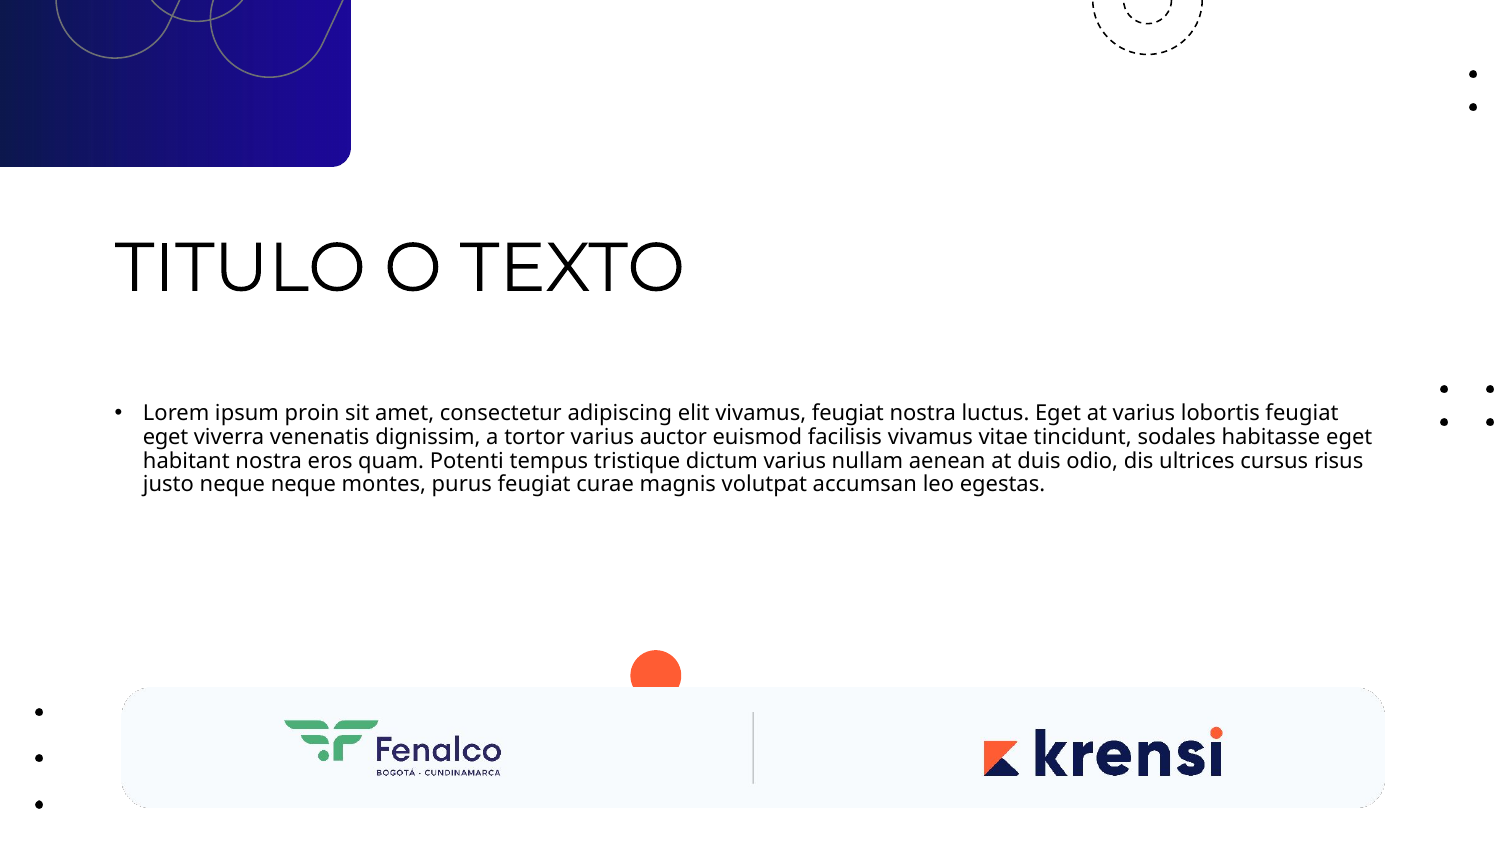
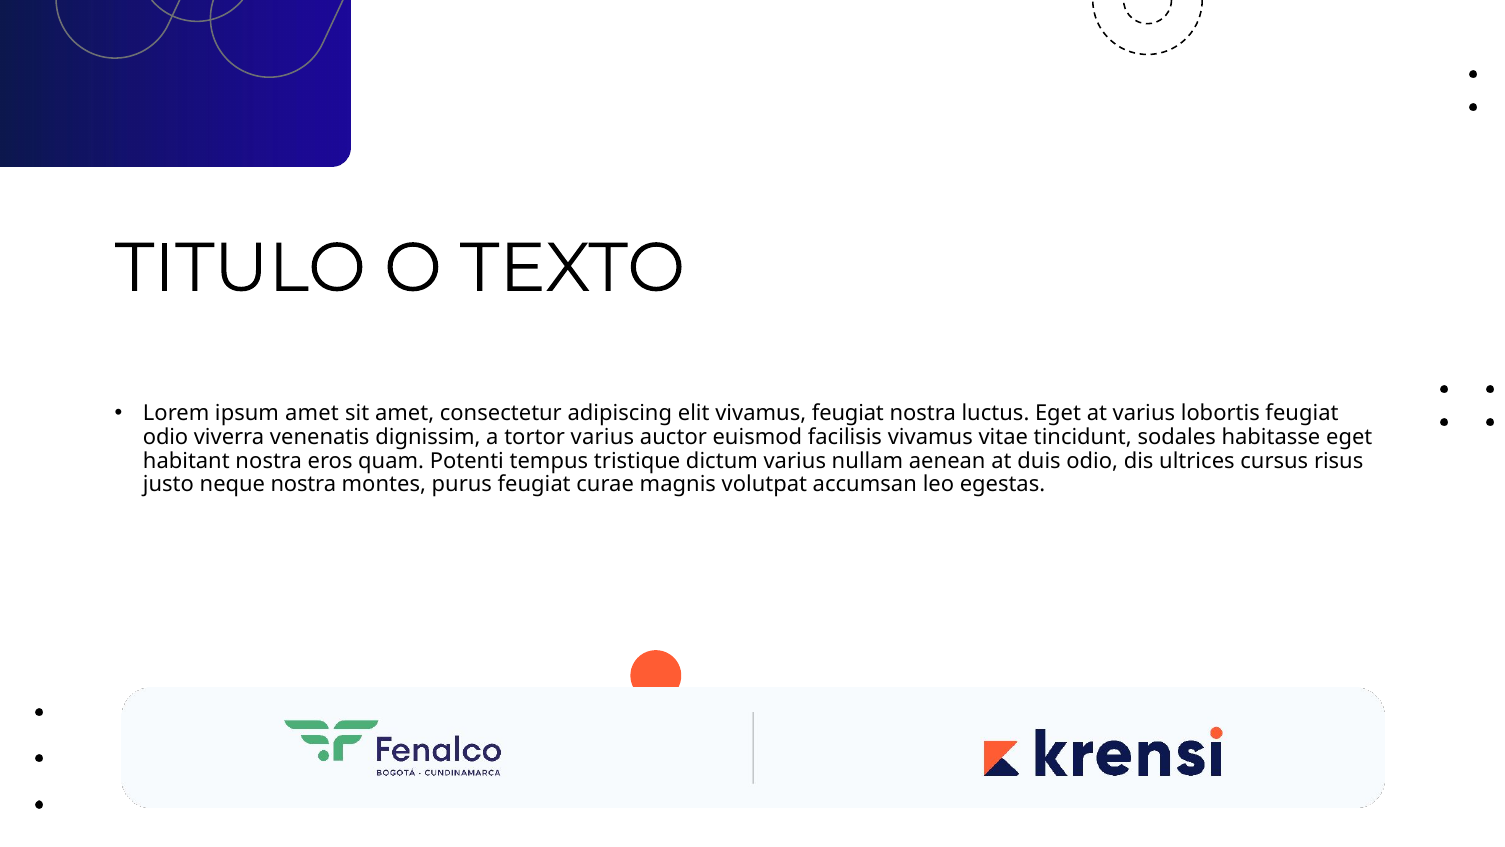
ipsum proin: proin -> amet
eget at (166, 437): eget -> odio
neque neque: neque -> nostra
